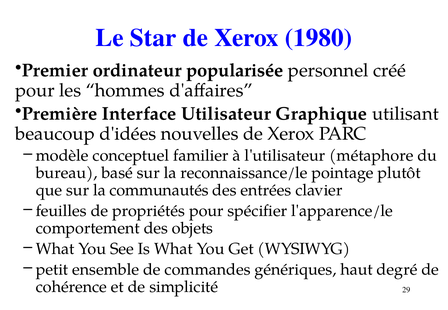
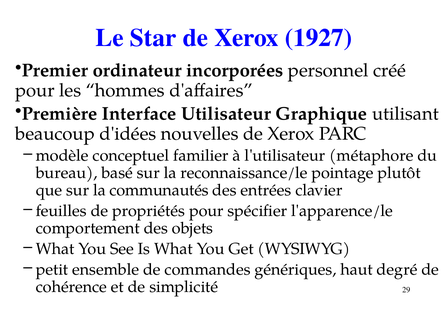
1980: 1980 -> 1927
popularisée: popularisée -> incorporées
